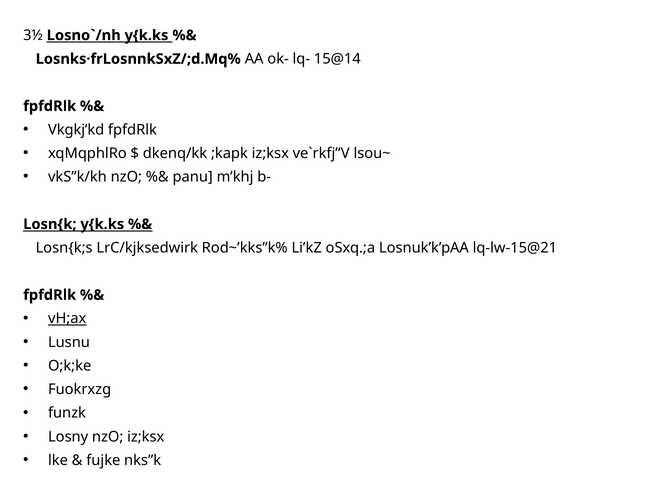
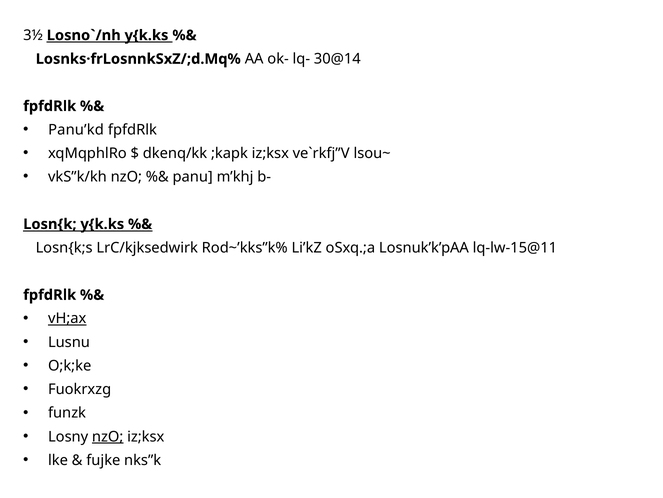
15@14: 15@14 -> 30@14
Vkgkj’kd: Vkgkj’kd -> Panu’kd
lq-lw-15@21: lq-lw-15@21 -> lq-lw-15@11
nzO at (108, 436) underline: none -> present
